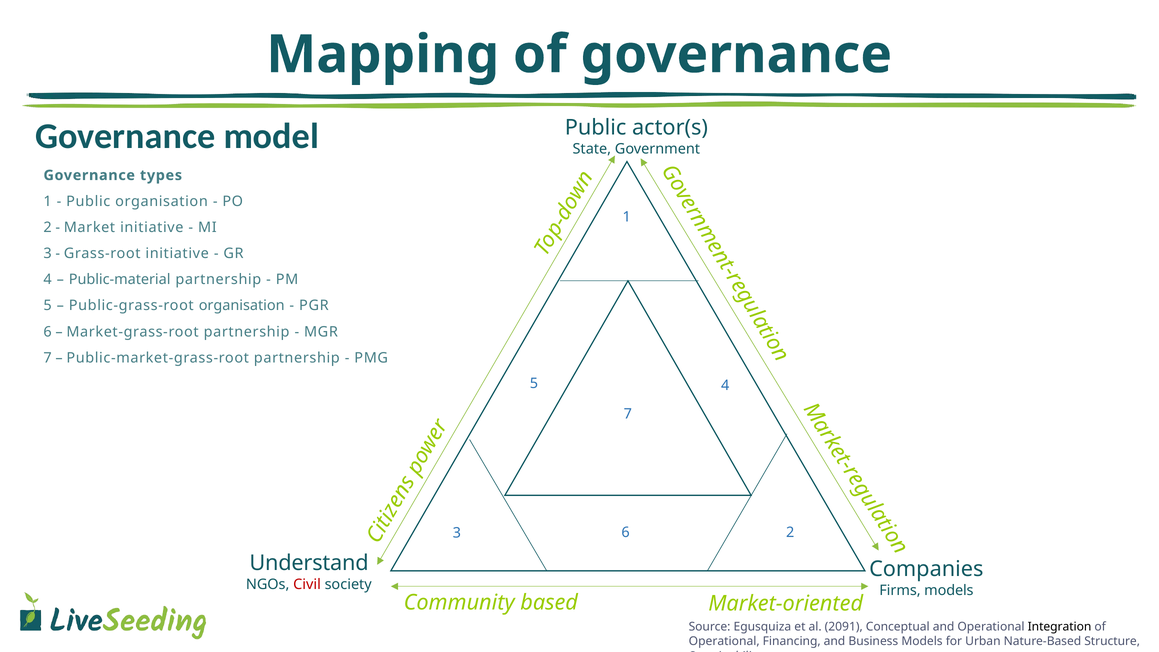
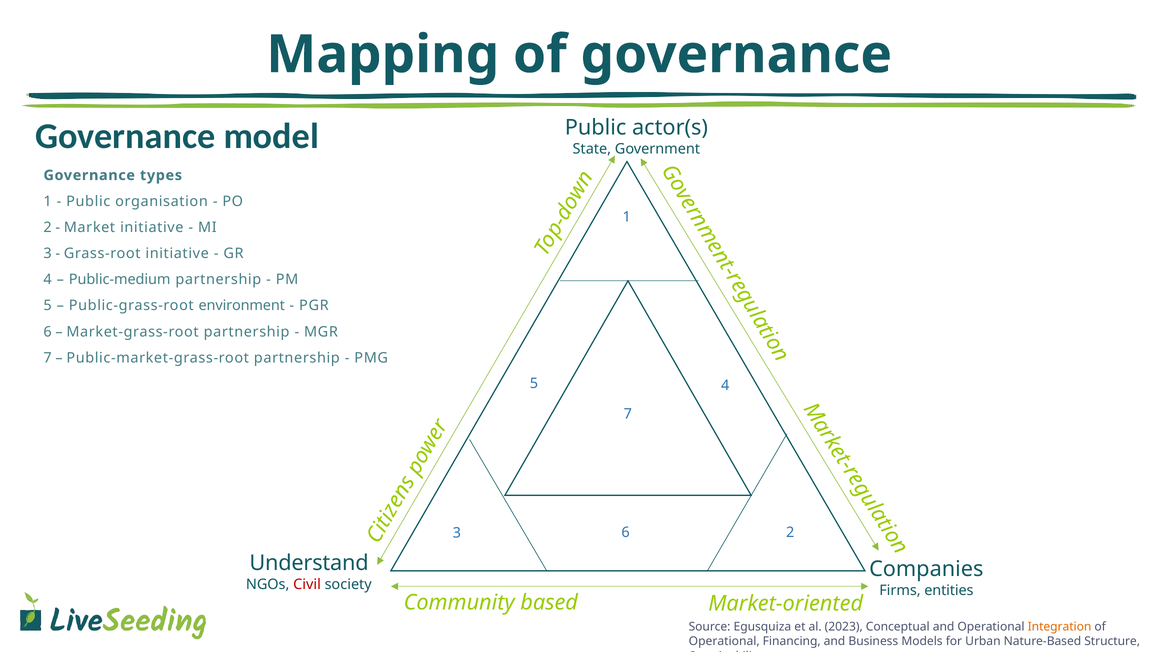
Public-material: Public-material -> Public-medium
Public-grass-root organisation: organisation -> environment
Firms models: models -> entities
2091: 2091 -> 2023
Integration colour: black -> orange
